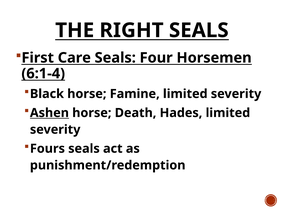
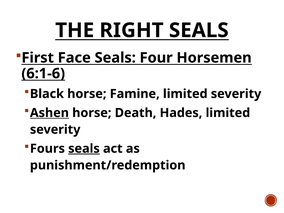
Care: Care -> Face
6:1-4: 6:1-4 -> 6:1-6
seals at (84, 149) underline: none -> present
